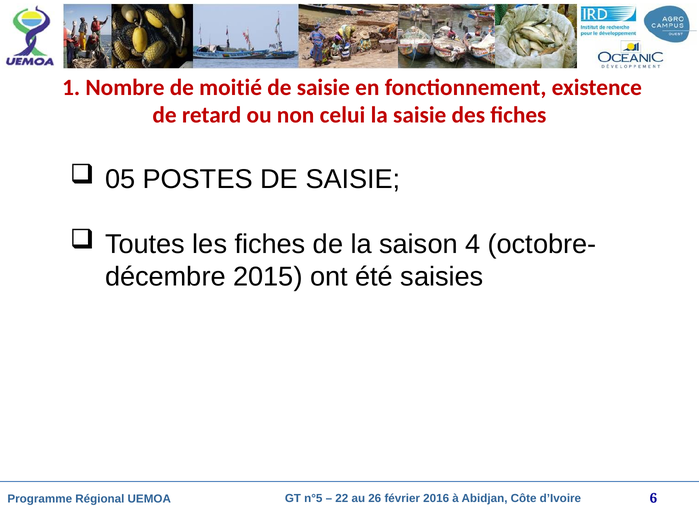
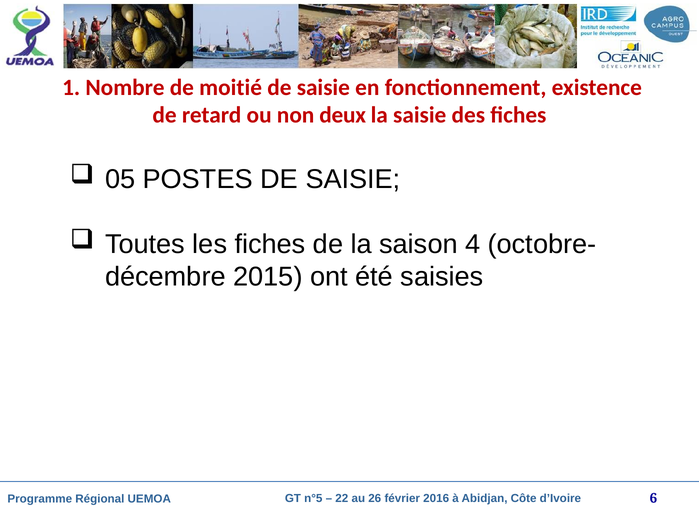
celui: celui -> deux
